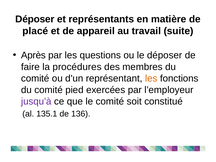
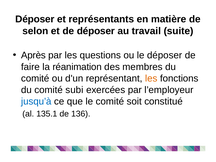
placé: placé -> selon
de appareil: appareil -> déposer
procédures: procédures -> réanimation
pied: pied -> subi
jusqu’à colour: purple -> blue
